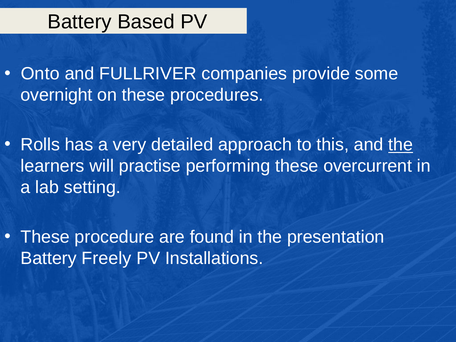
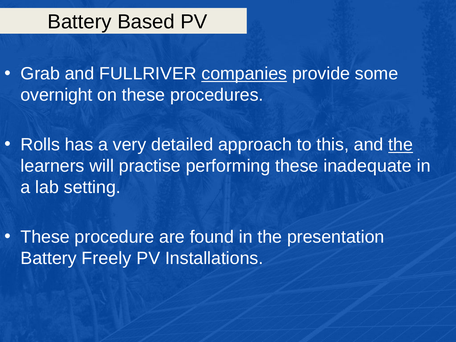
Onto: Onto -> Grab
companies underline: none -> present
overcurrent: overcurrent -> inadequate
